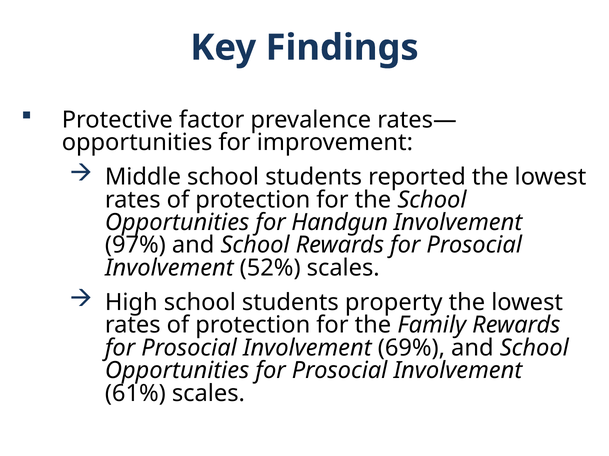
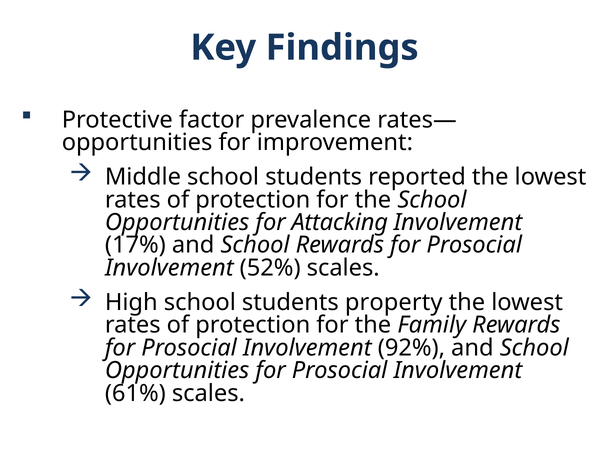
Handgun: Handgun -> Attacking
97%: 97% -> 17%
69%: 69% -> 92%
